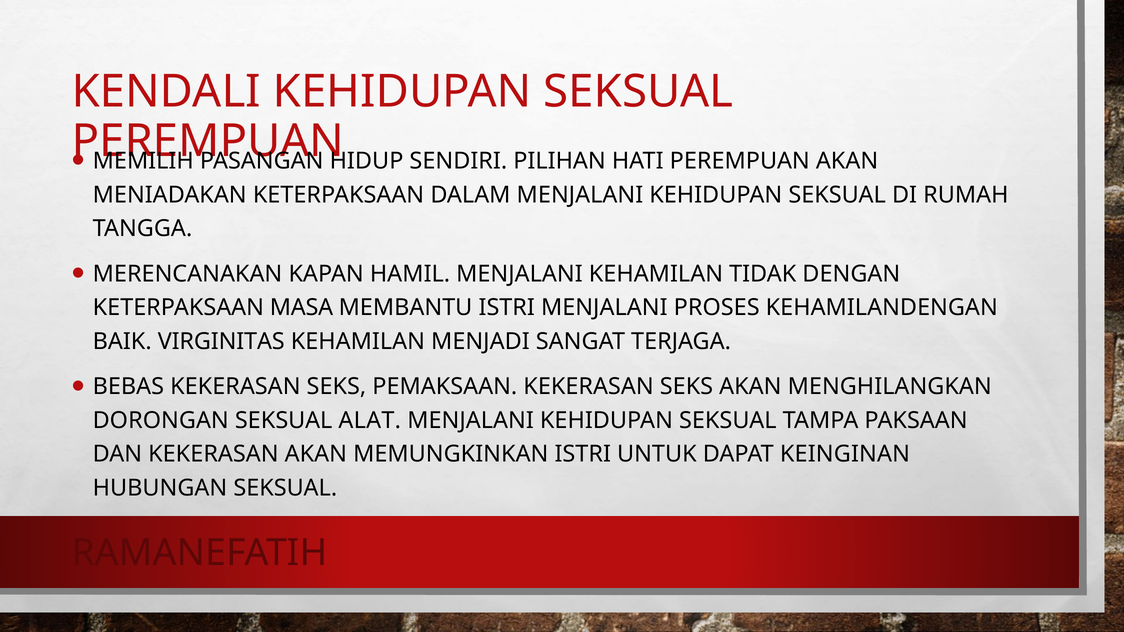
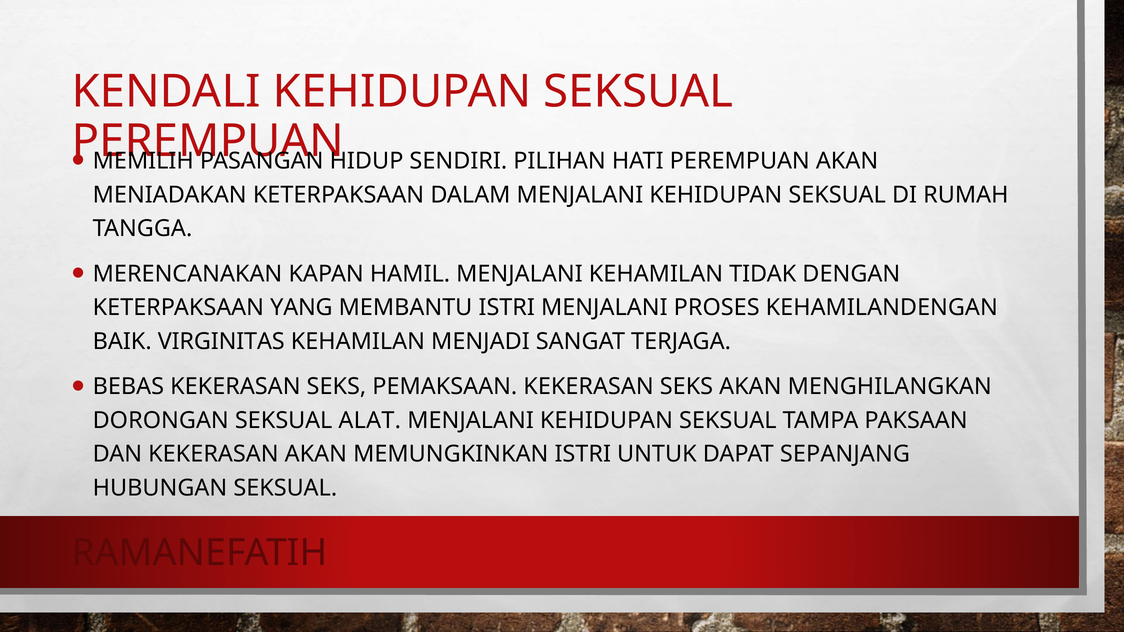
MASA: MASA -> YANG
KEINGINAN: KEINGINAN -> SEPANJANG
